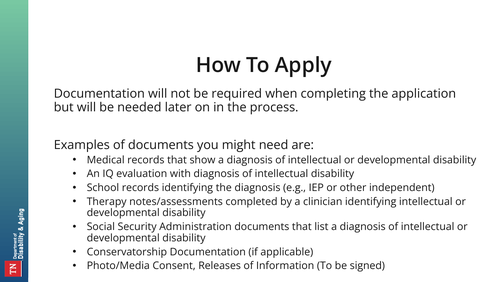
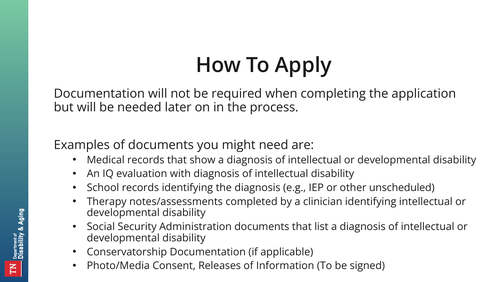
independent: independent -> unscheduled
